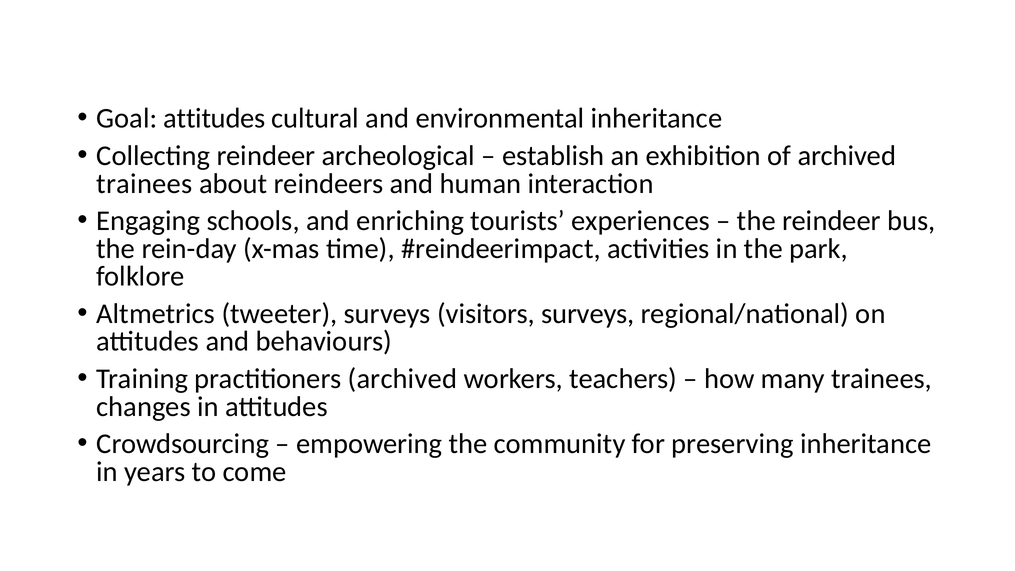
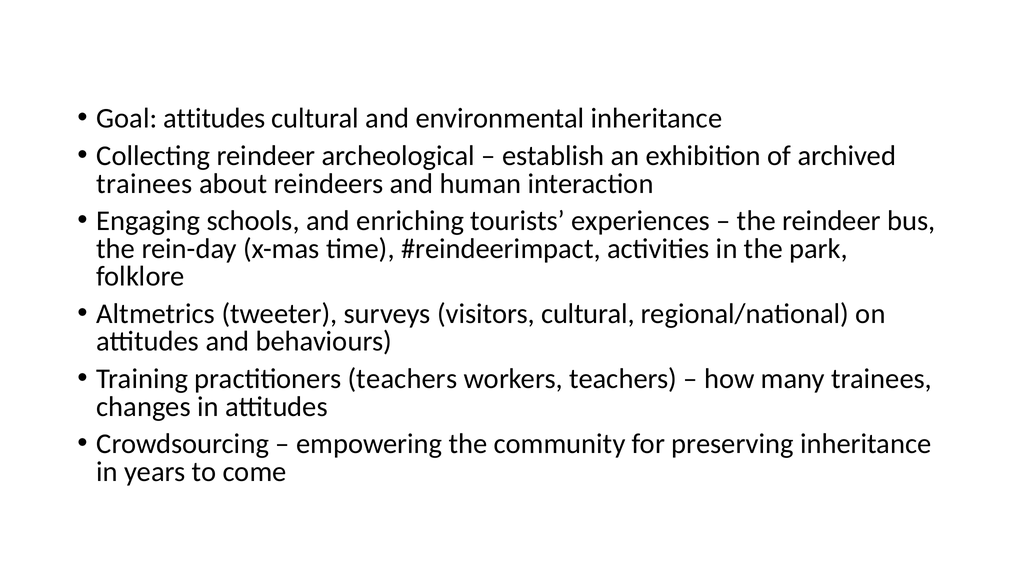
visitors surveys: surveys -> cultural
practitioners archived: archived -> teachers
